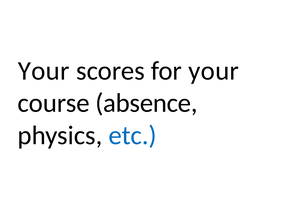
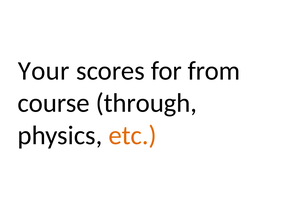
for your: your -> from
absence: absence -> through
etc colour: blue -> orange
